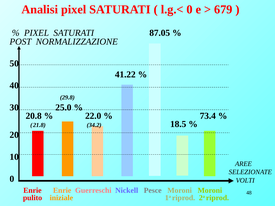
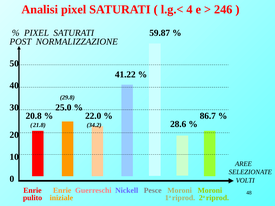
l.g.< 0: 0 -> 4
679: 679 -> 246
87.05: 87.05 -> 59.87
73.4: 73.4 -> 86.7
18.5: 18.5 -> 28.6
